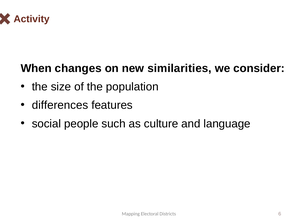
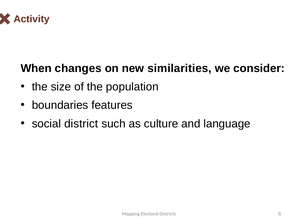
differences: differences -> boundaries
people: people -> district
